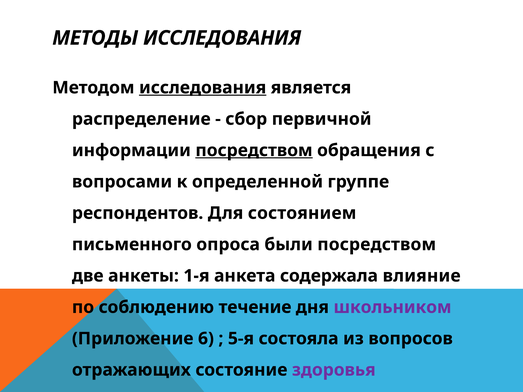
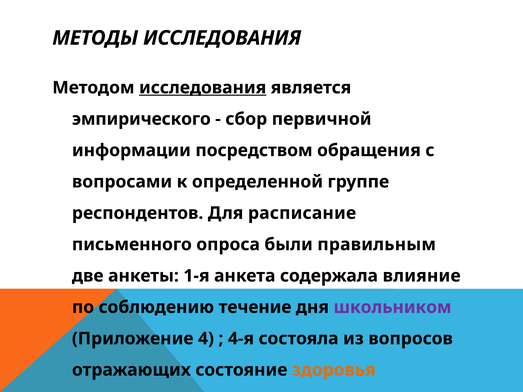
распределение: распределение -> эмпирического
посредством at (254, 150) underline: present -> none
состоянием: состоянием -> расписание
были посредством: посредством -> правильным
6: 6 -> 4
5-я: 5-я -> 4-я
здоровья colour: purple -> orange
